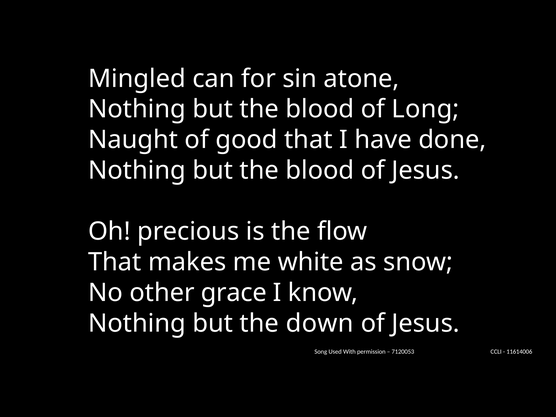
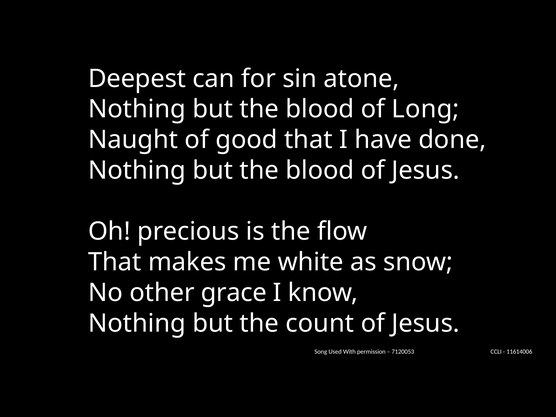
Mingled: Mingled -> Deepest
down: down -> count
